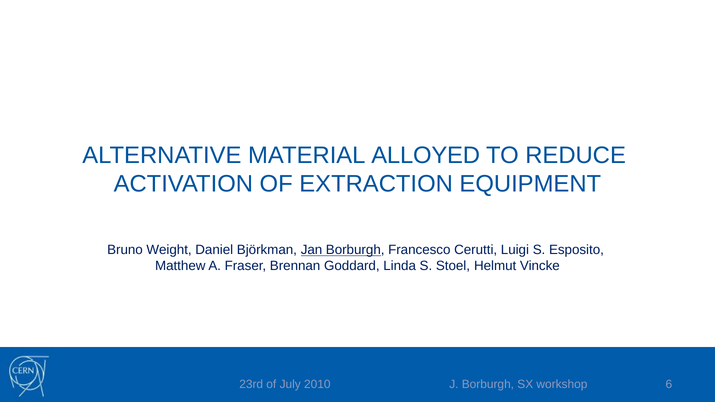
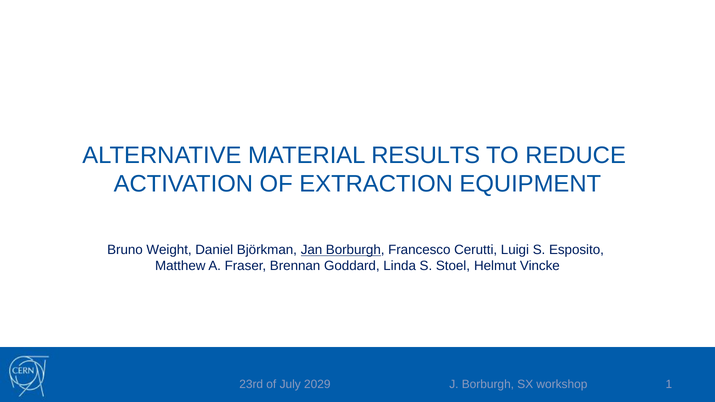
ALLOYED: ALLOYED -> RESULTS
6: 6 -> 1
2010: 2010 -> 2029
